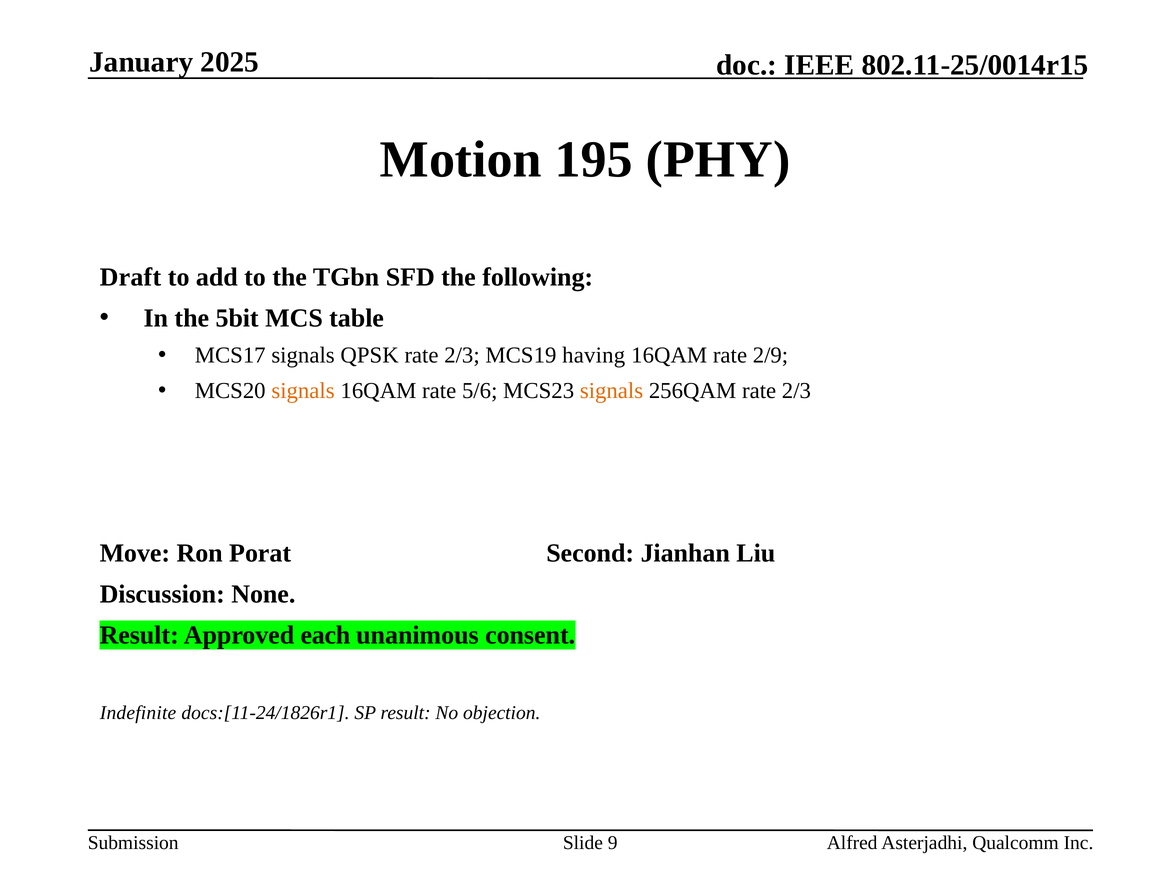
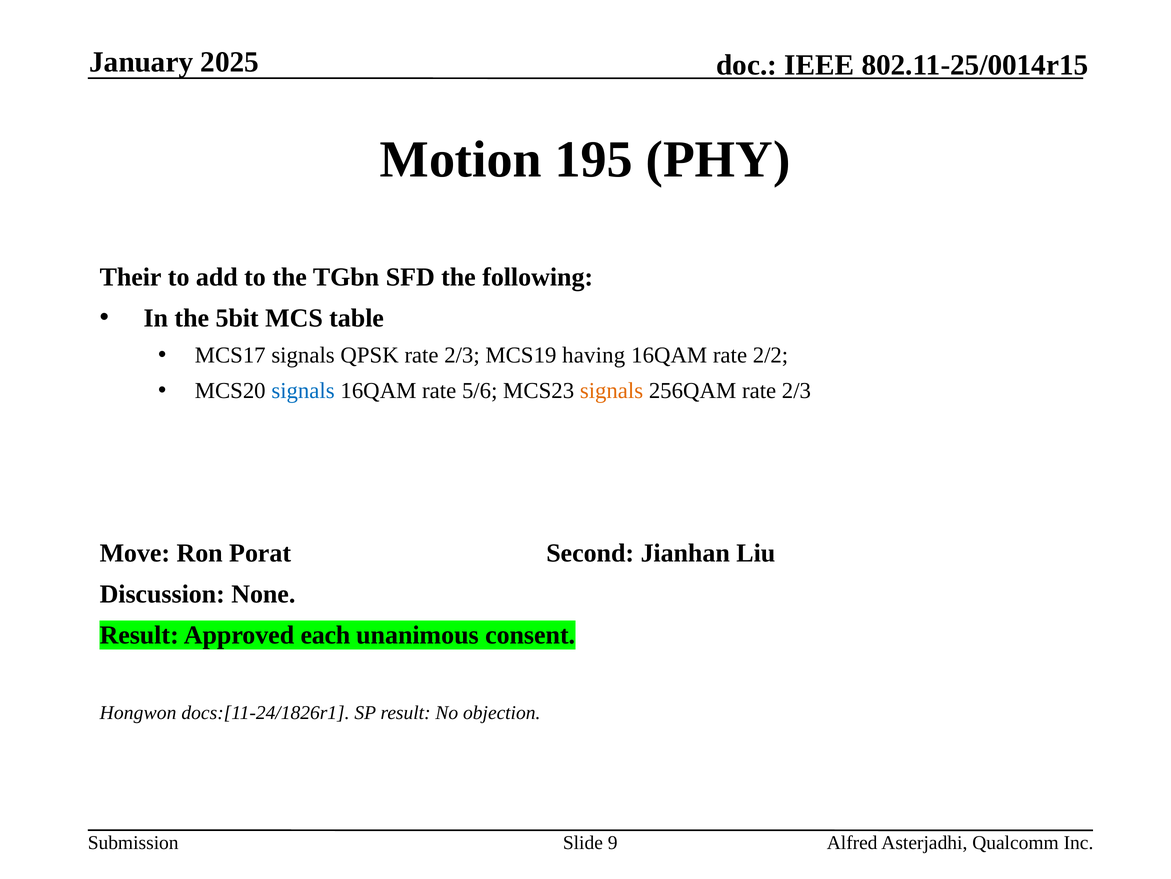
Draft: Draft -> Their
2/9: 2/9 -> 2/2
signals at (303, 391) colour: orange -> blue
Indefinite: Indefinite -> Hongwon
